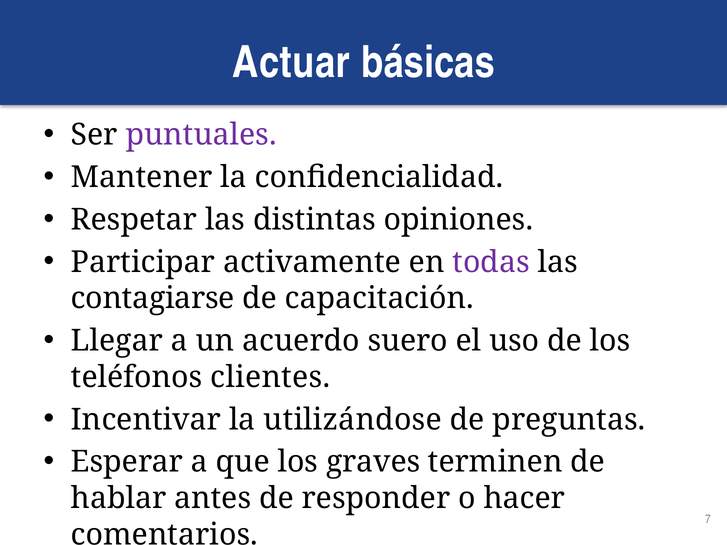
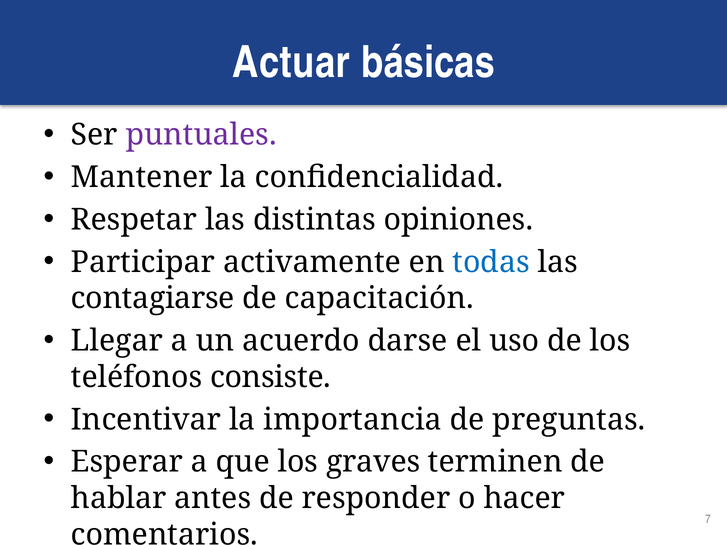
todas colour: purple -> blue
suero: suero -> darse
clientes: clientes -> consiste
utilizándose: utilizándose -> importancia
